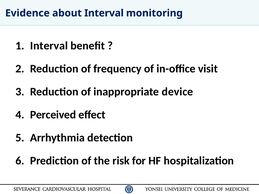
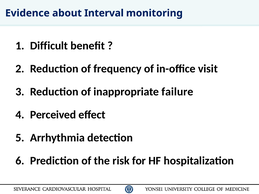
Interval at (49, 46): Interval -> Difficult
device: device -> failure
